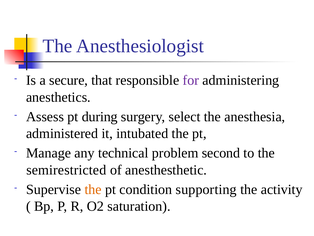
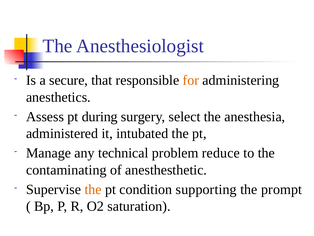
for colour: purple -> orange
second: second -> reduce
semirestricted: semirestricted -> contaminating
activity: activity -> prompt
